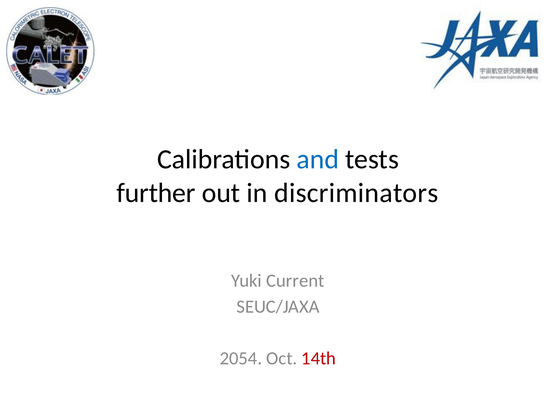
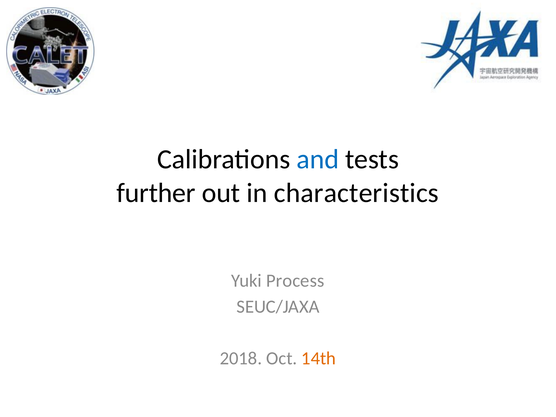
discriminators: discriminators -> characteristics
Current: Current -> Process
2054: 2054 -> 2018
14th colour: red -> orange
